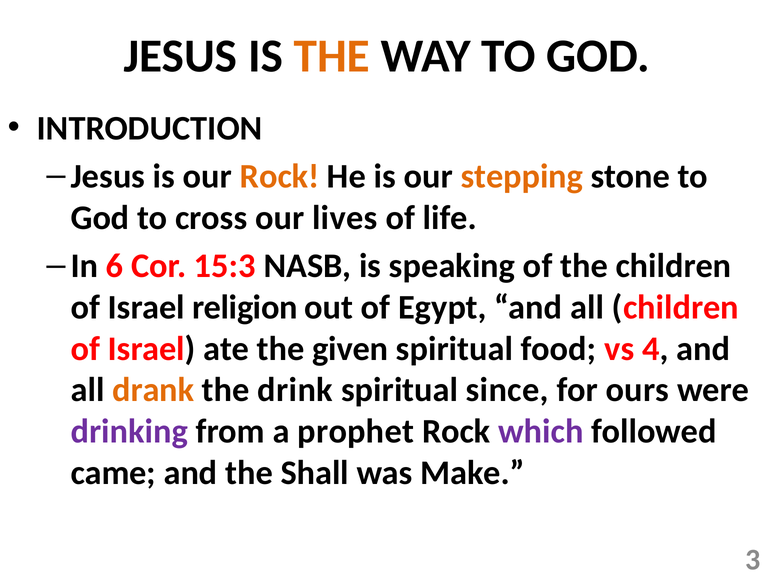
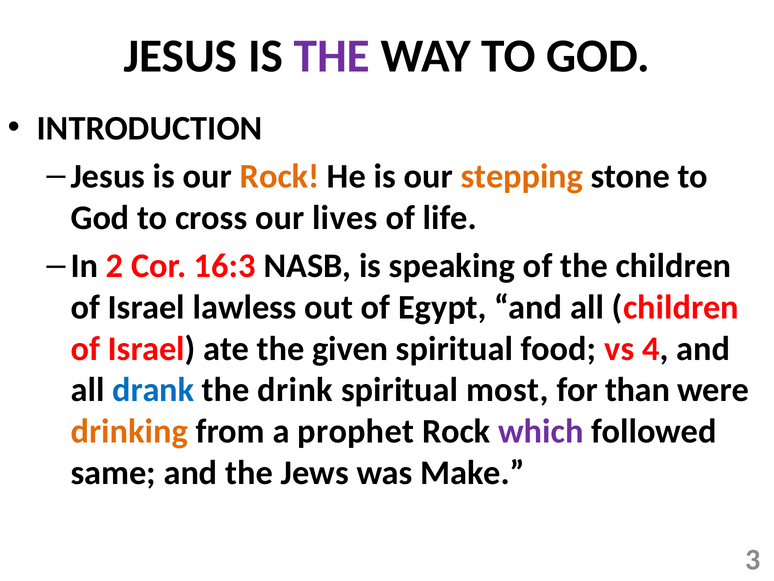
THE at (332, 56) colour: orange -> purple
6: 6 -> 2
15:3: 15:3 -> 16:3
religion: religion -> lawless
drank colour: orange -> blue
since: since -> most
ours: ours -> than
drinking colour: purple -> orange
came: came -> same
Shall: Shall -> Jews
